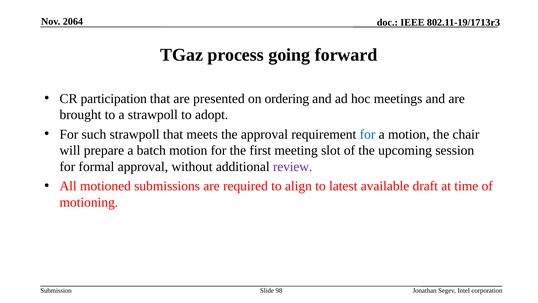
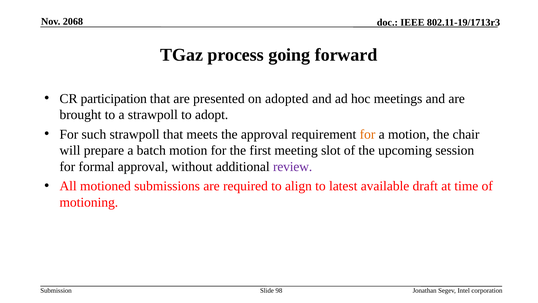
2064: 2064 -> 2068
ordering: ordering -> adopted
for at (368, 134) colour: blue -> orange
